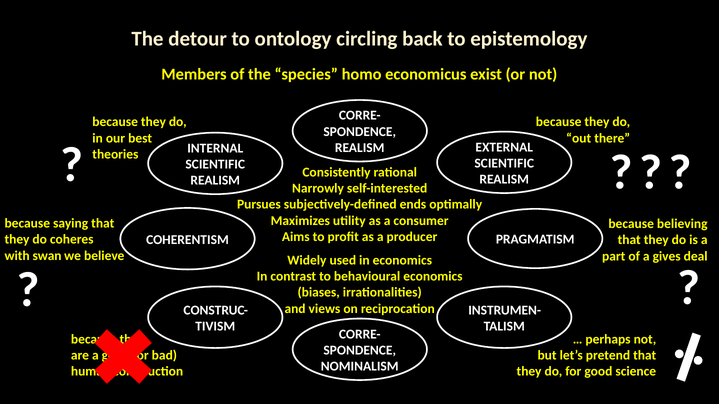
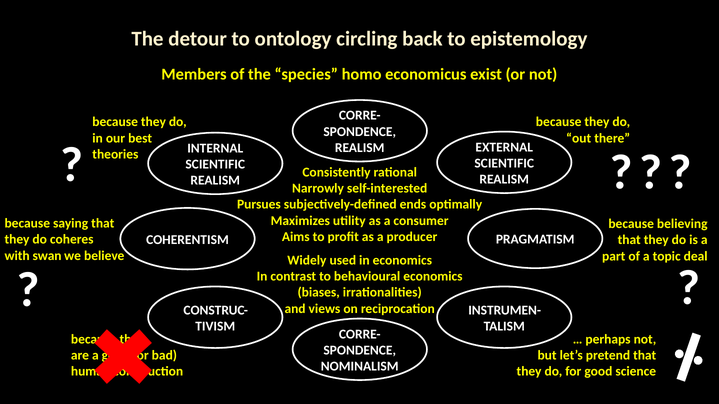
gives: gives -> topic
